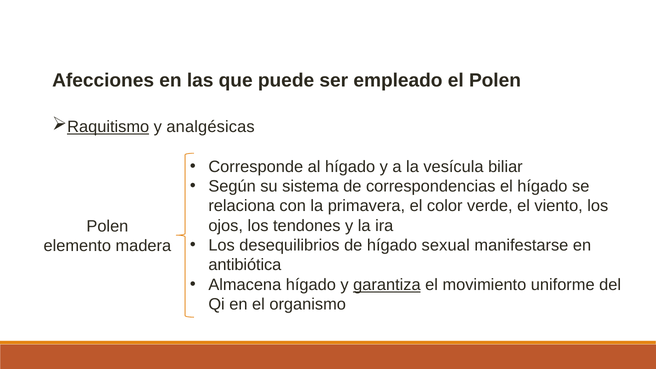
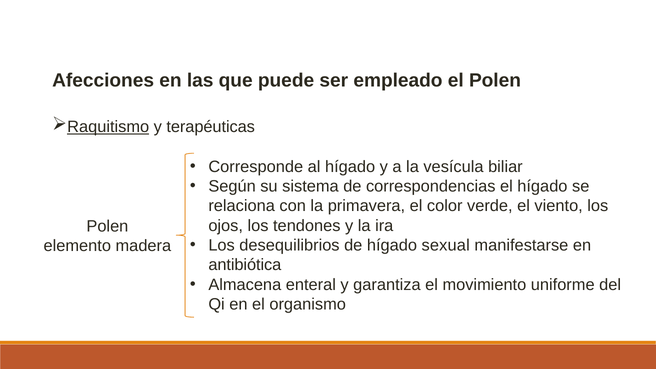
analgésicas: analgésicas -> terapéuticas
Almacena hígado: hígado -> enteral
garantiza underline: present -> none
